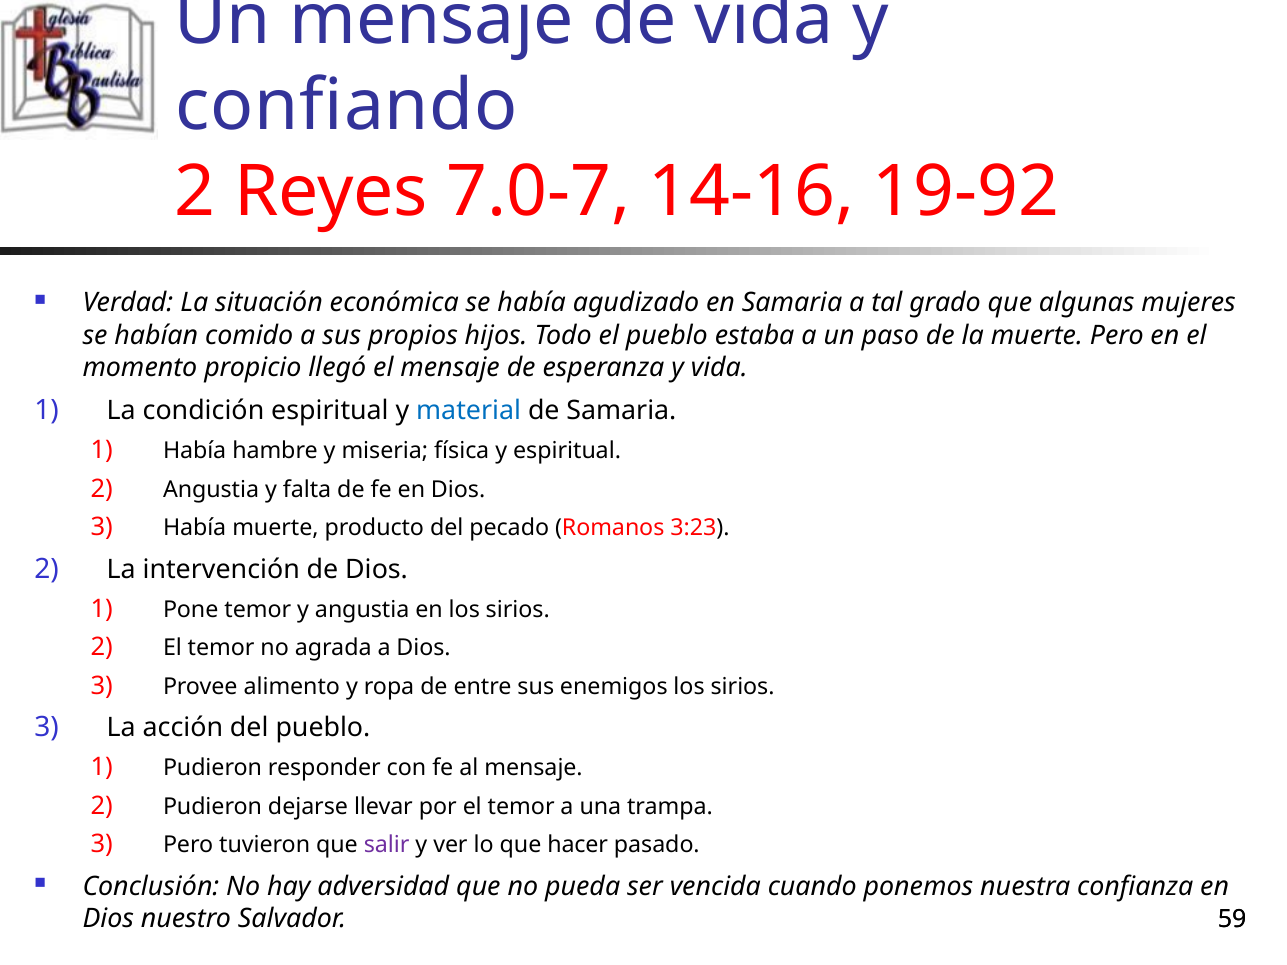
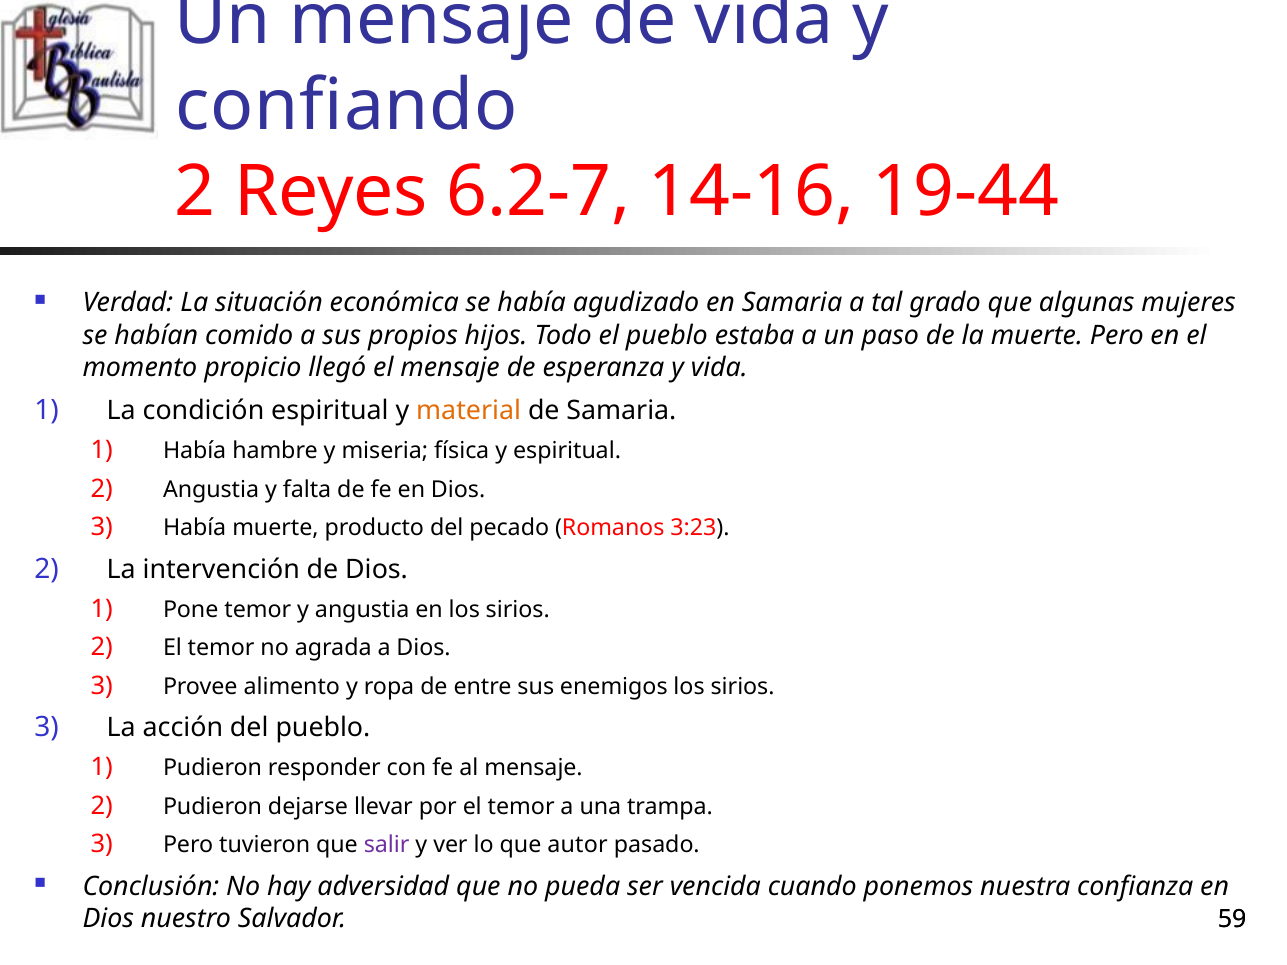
7.0-7: 7.0-7 -> 6.2-7
19-92: 19-92 -> 19-44
material colour: blue -> orange
hacer: hacer -> autor
